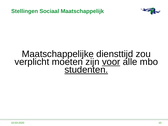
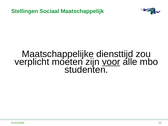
studenten underline: present -> none
